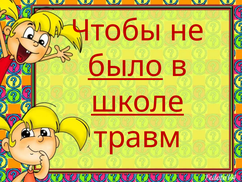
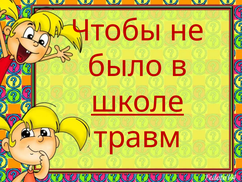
было underline: present -> none
